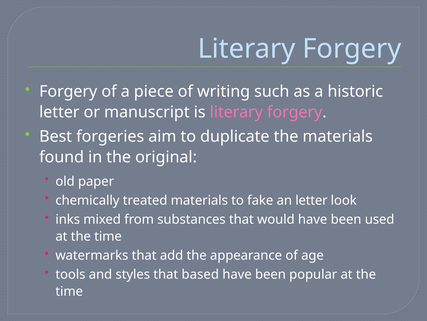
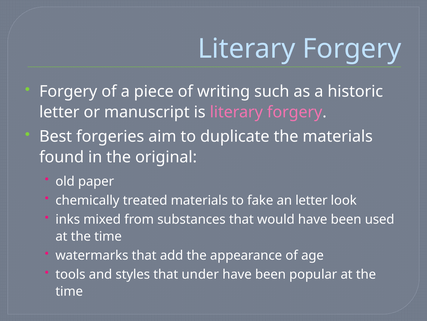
based: based -> under
